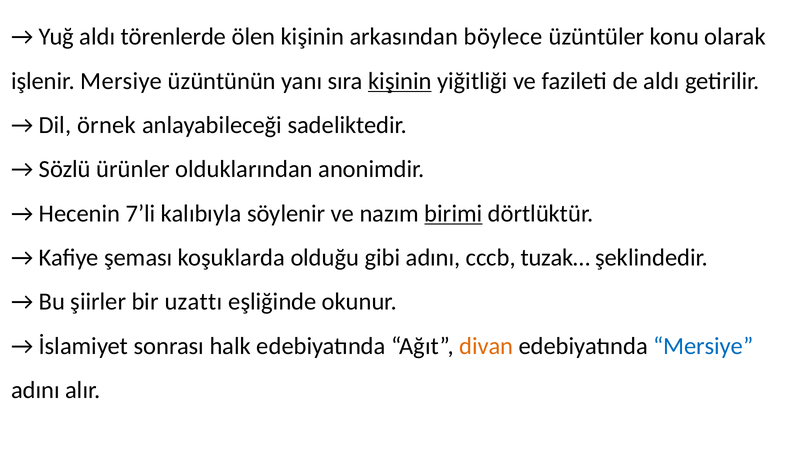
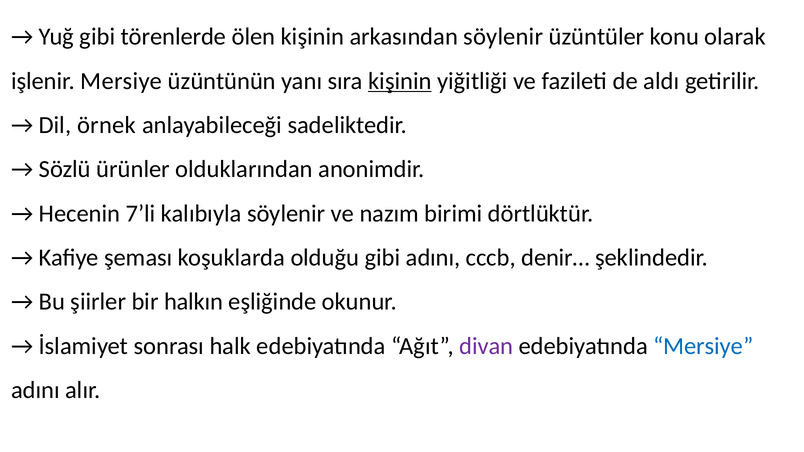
Yuğ aldı: aldı -> gibi
arkasından böylece: böylece -> söylenir
birimi underline: present -> none
tuzak…: tuzak… -> denir…
uzattı: uzattı -> halkın
divan colour: orange -> purple
